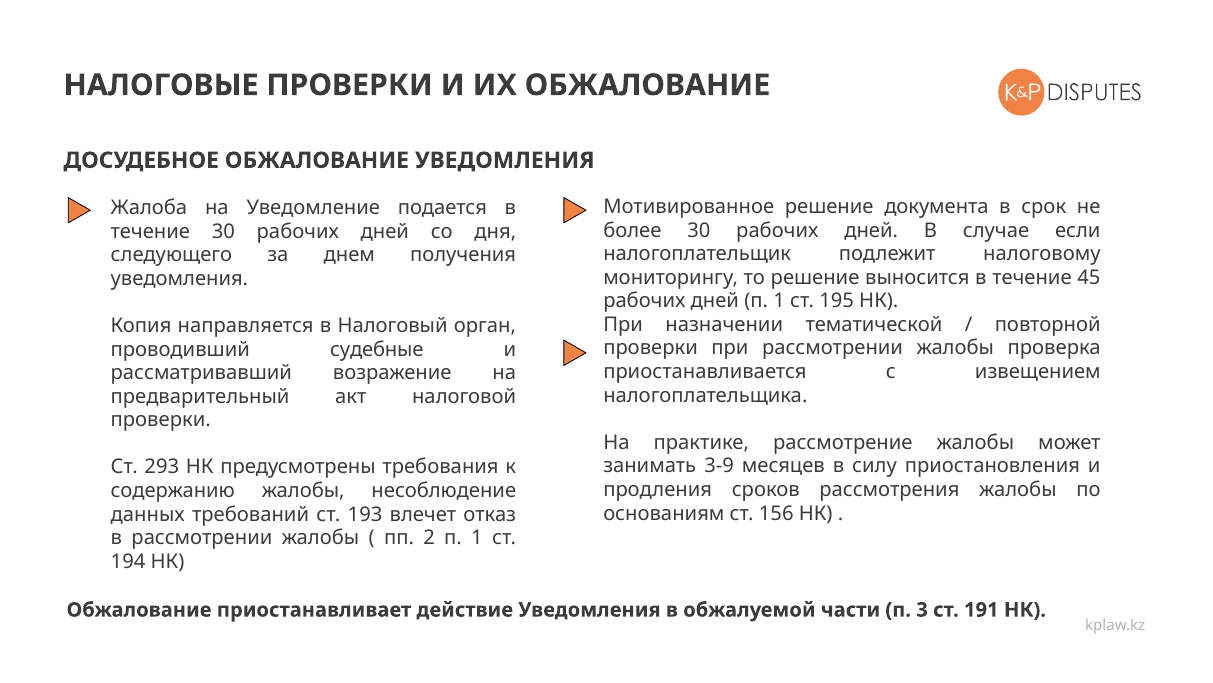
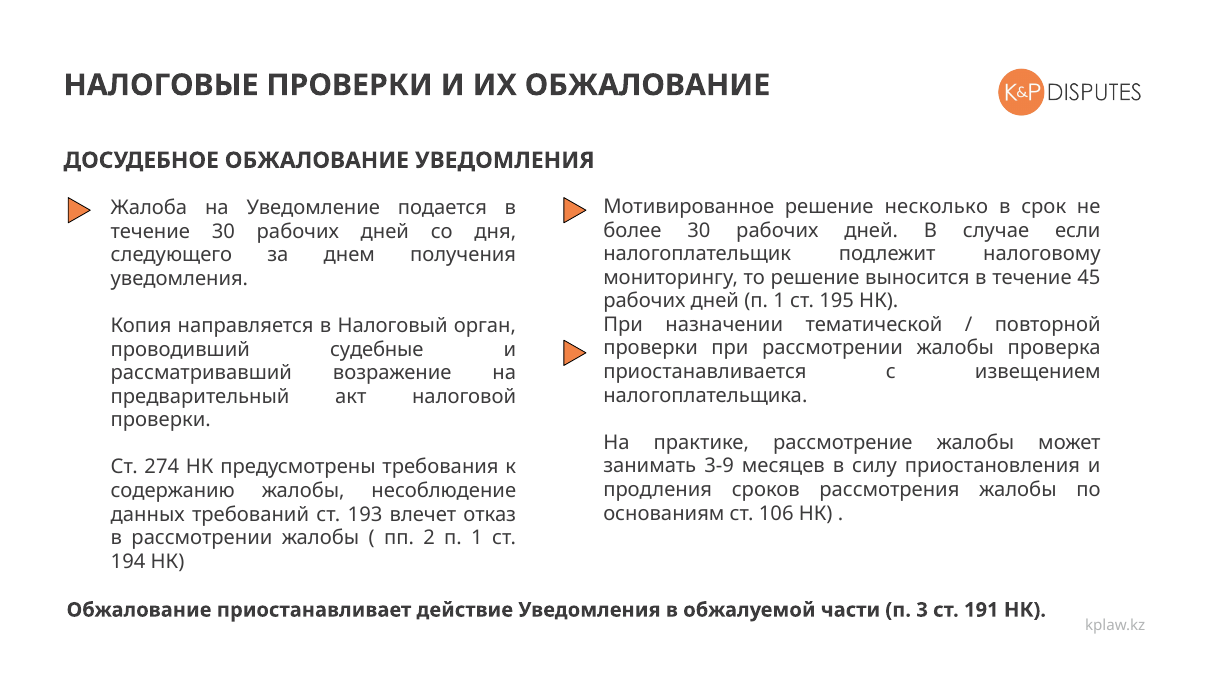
документа: документа -> несколько
293: 293 -> 274
156: 156 -> 106
